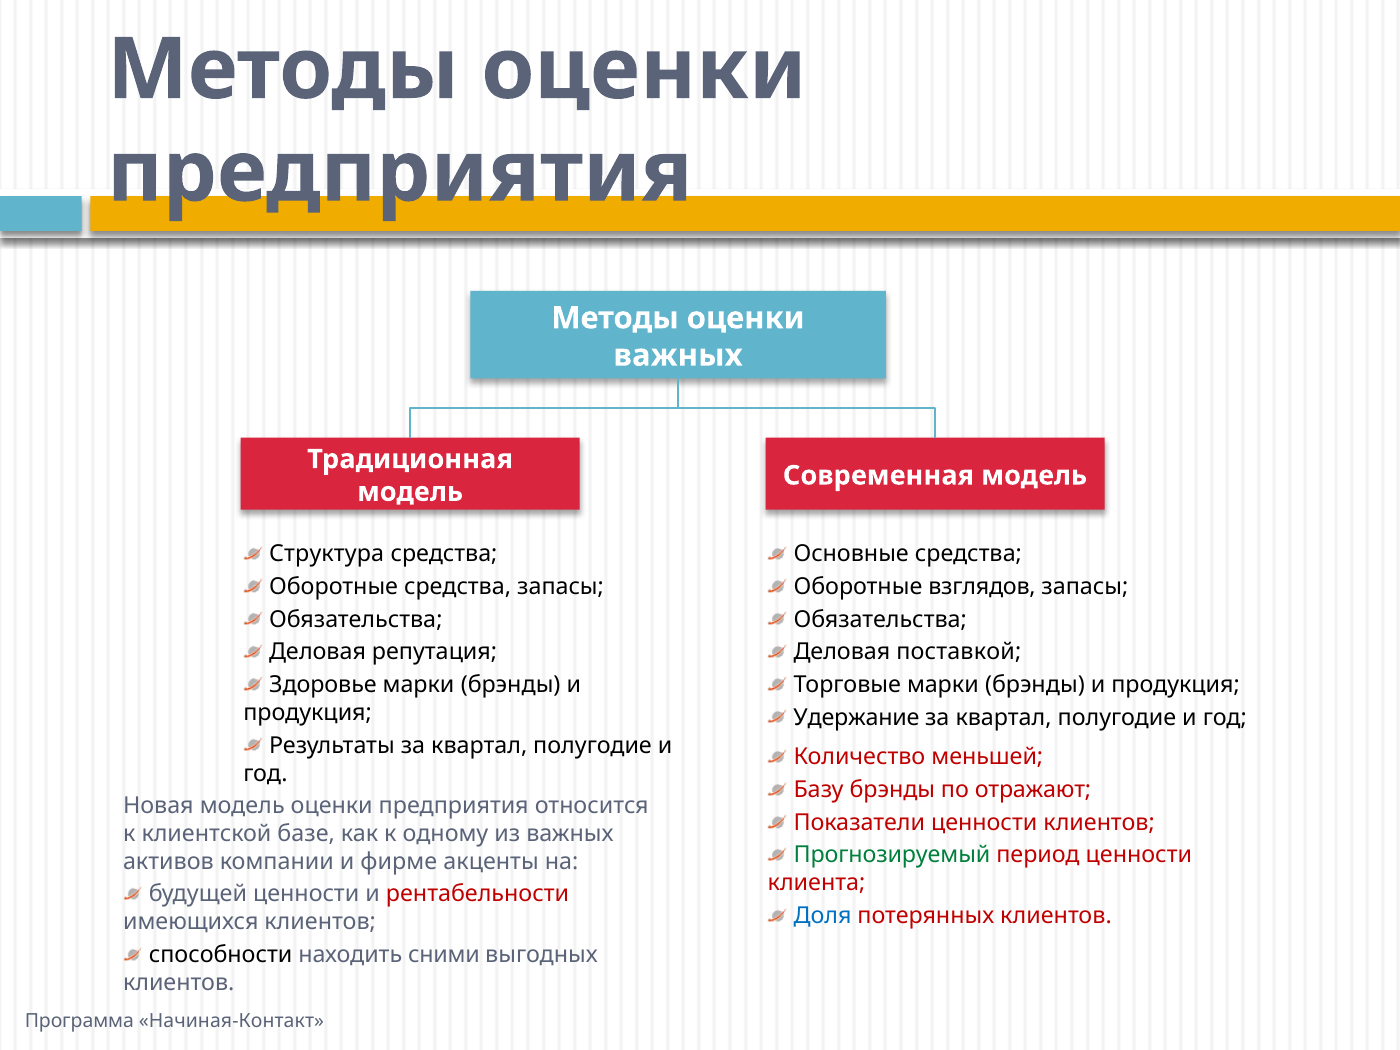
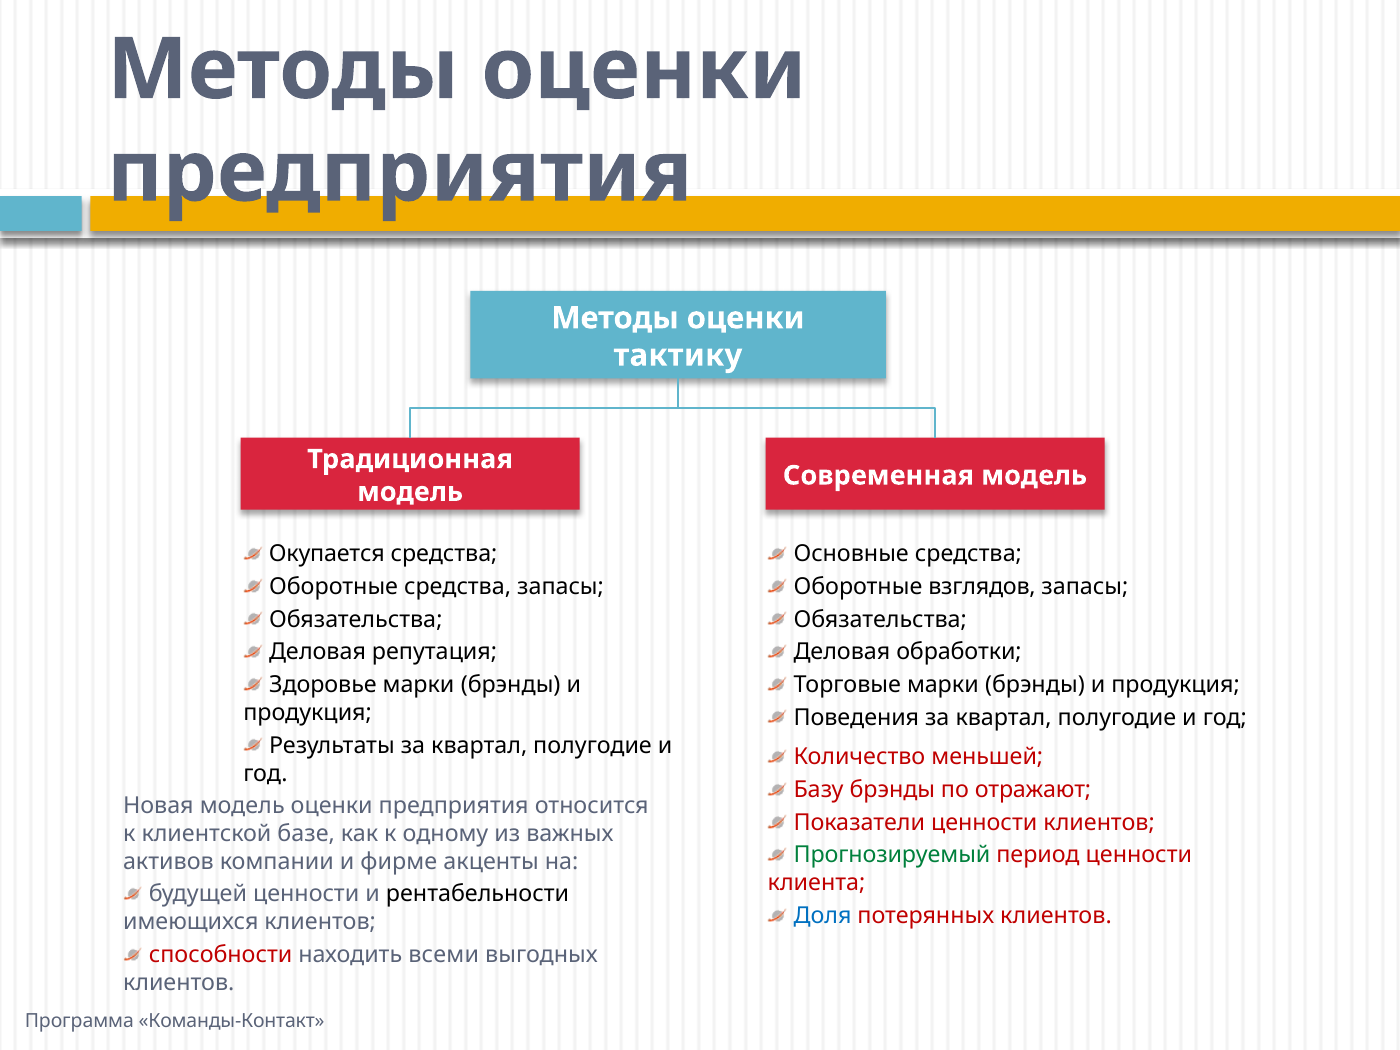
важных at (678, 355): важных -> тактику
Структура: Структура -> Окупается
поставкой: поставкой -> обработки
Удержание: Удержание -> Поведения
рентабельности colour: red -> black
способности colour: black -> red
сними: сними -> всеми
Начиная-Контакт: Начиная-Контакт -> Команды-Контакт
